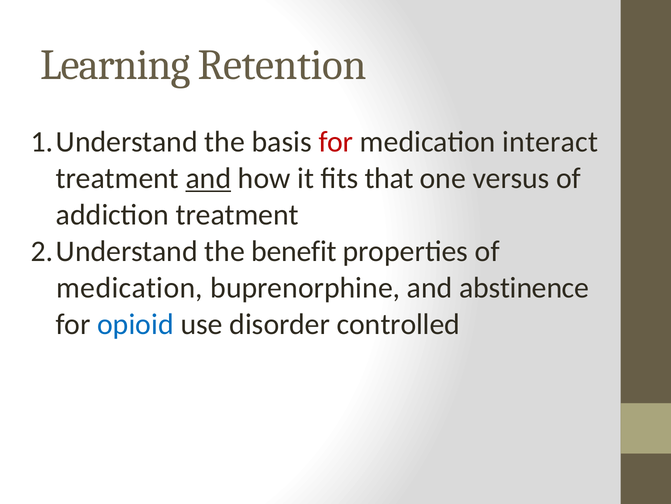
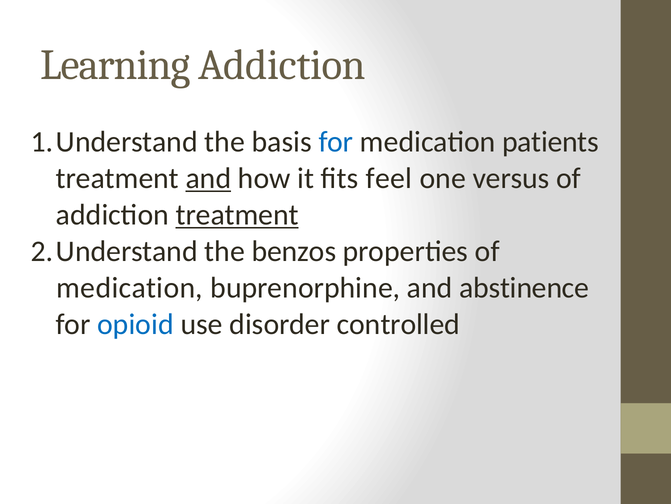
Learning Retention: Retention -> Addiction
for at (336, 142) colour: red -> blue
interact: interact -> patients
that: that -> feel
treatment at (237, 214) underline: none -> present
benefit: benefit -> benzos
